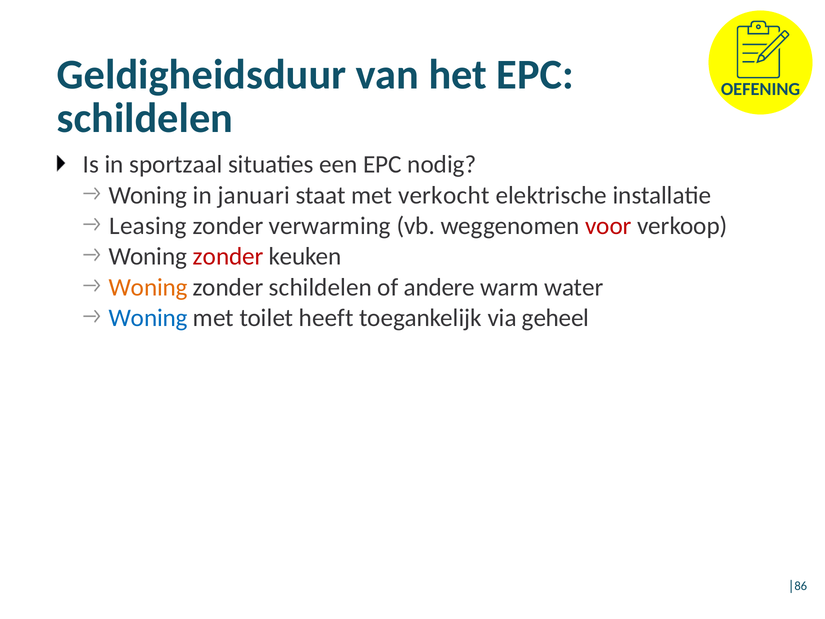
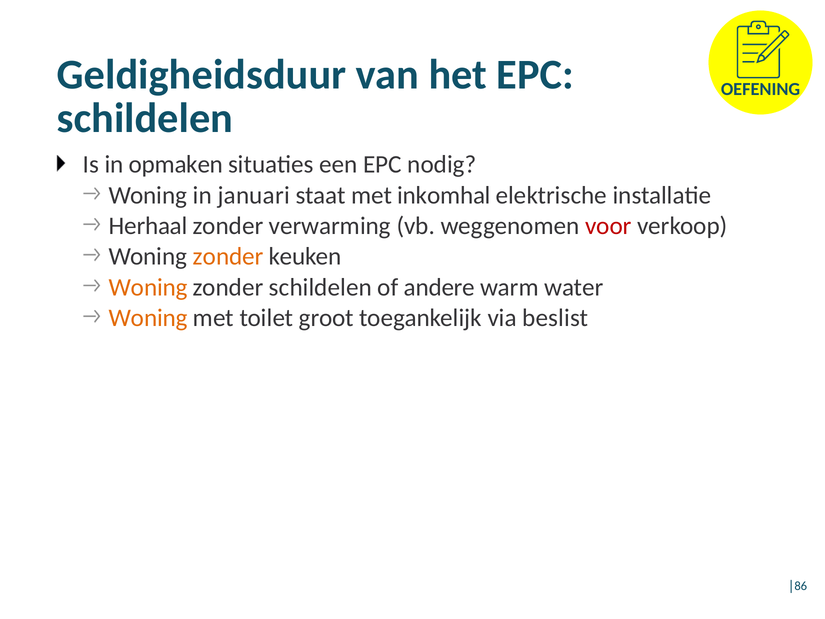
sportzaal: sportzaal -> opmaken
verkocht: verkocht -> inkomhal
Leasing: Leasing -> Herhaal
zonder at (228, 256) colour: red -> orange
Woning at (148, 318) colour: blue -> orange
heeft: heeft -> groot
geheel: geheel -> beslist
